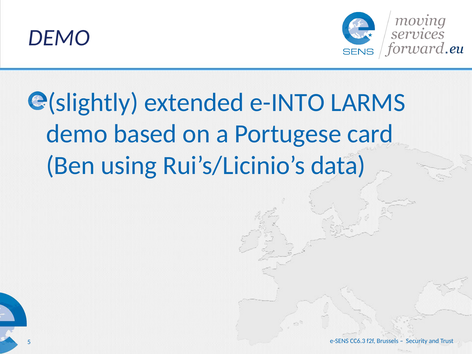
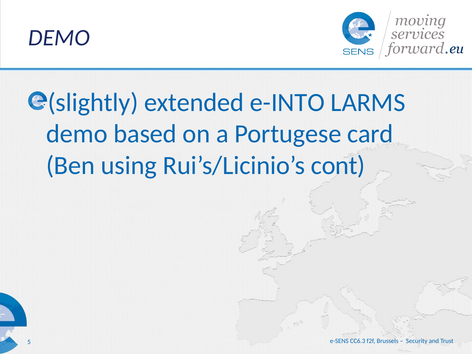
data: data -> cont
